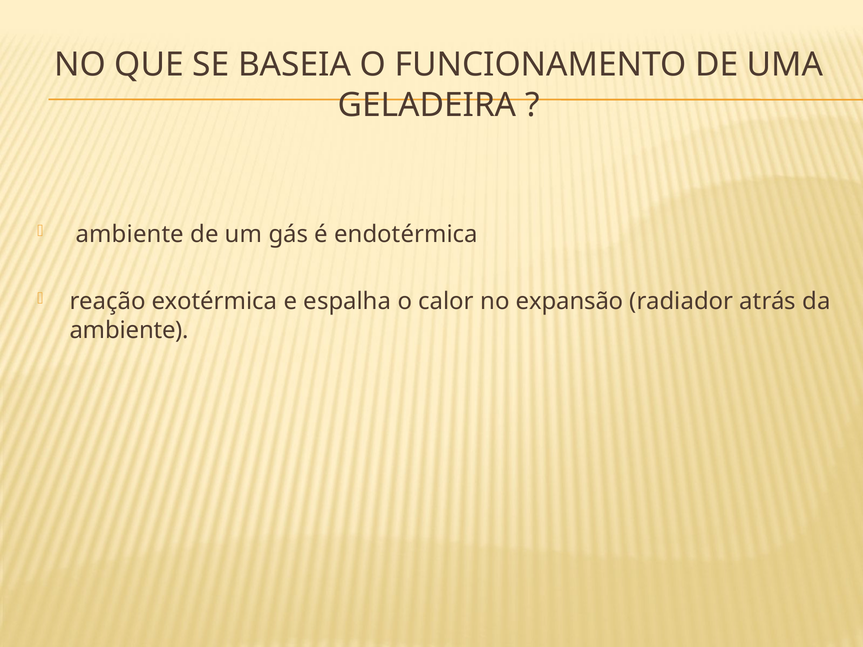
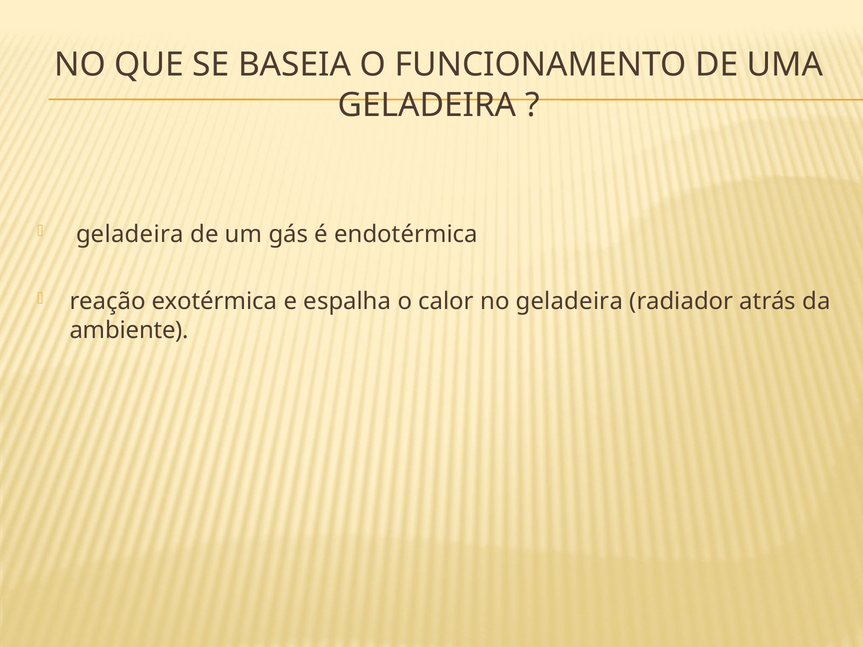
ambiente at (130, 234): ambiente -> geladeira
no expansão: expansão -> geladeira
